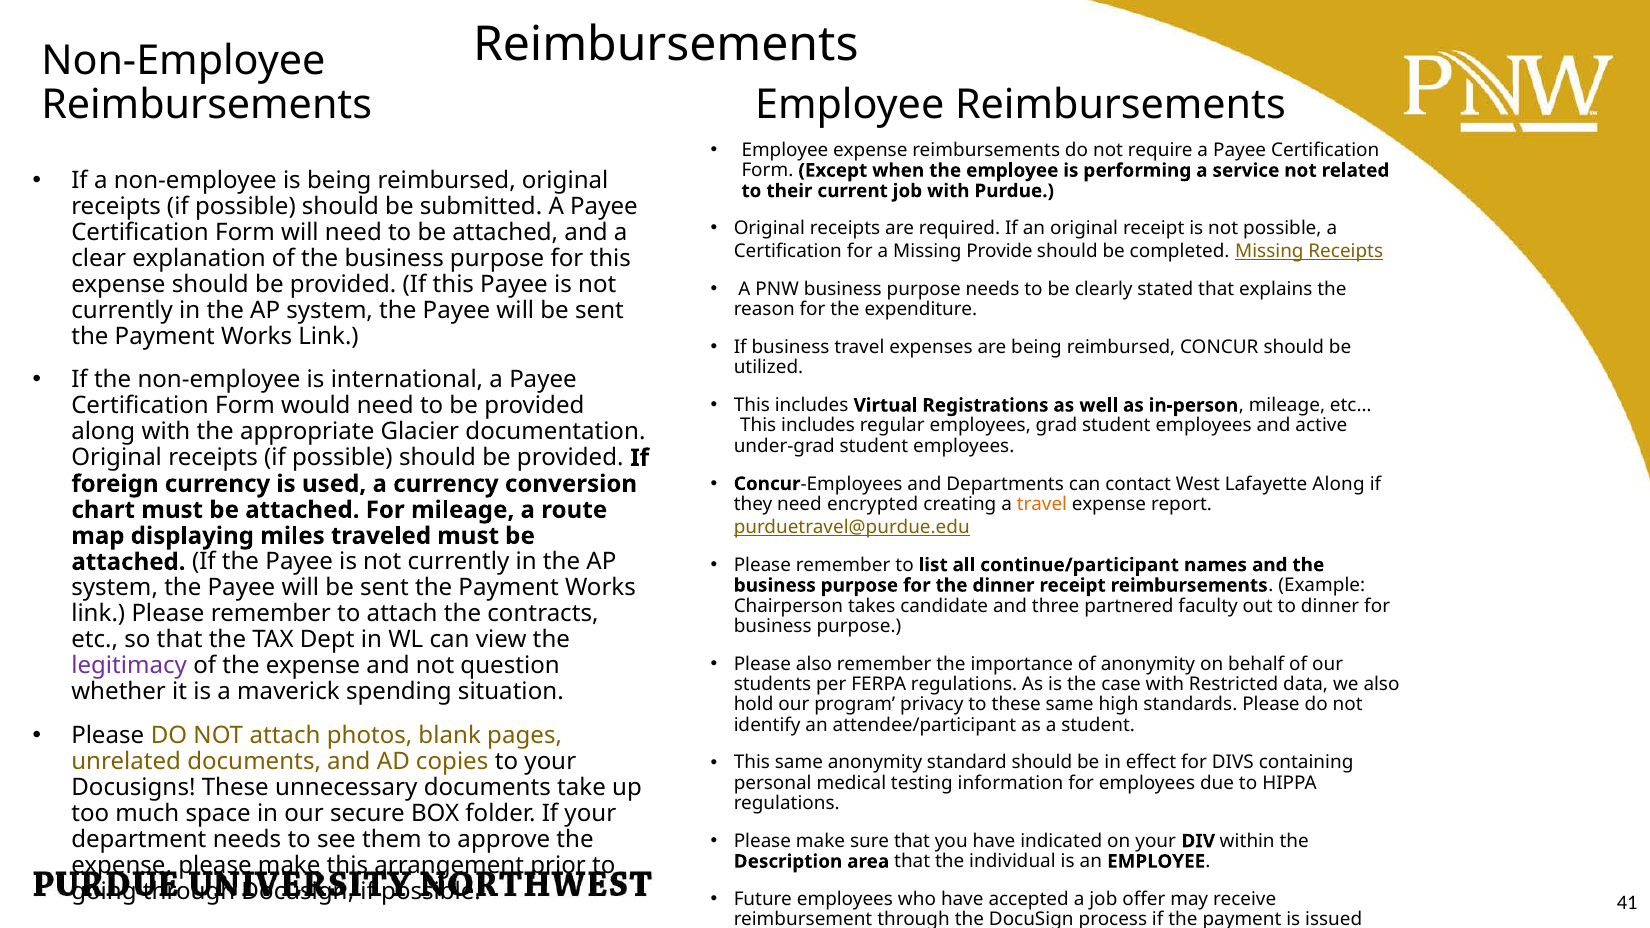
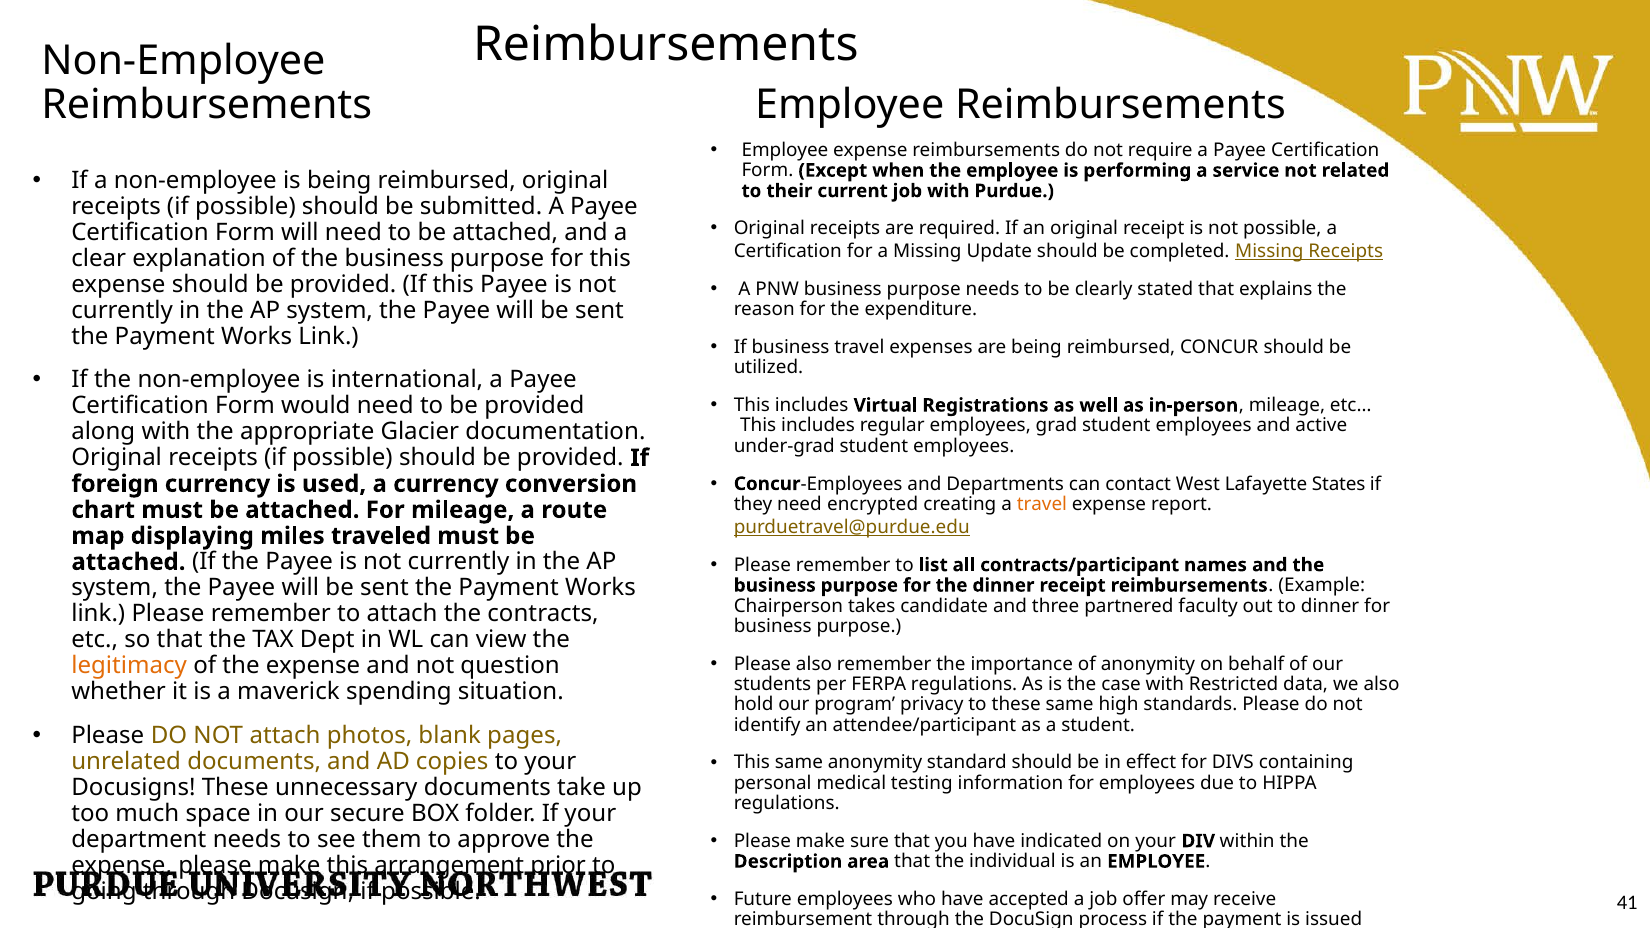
Provide: Provide -> Update
Lafayette Along: Along -> States
continue/participant: continue/participant -> contracts/participant
legitimacy colour: purple -> orange
